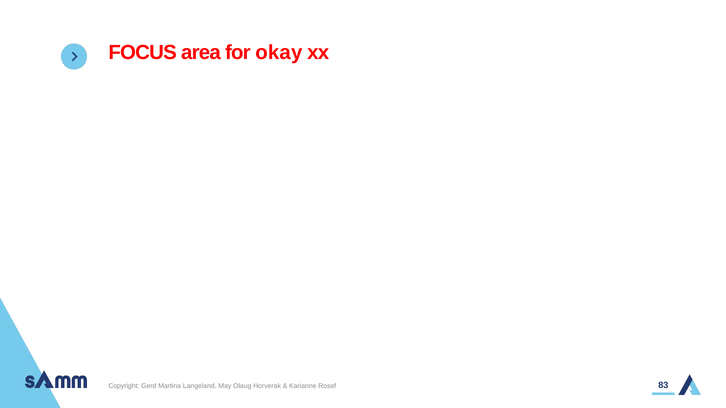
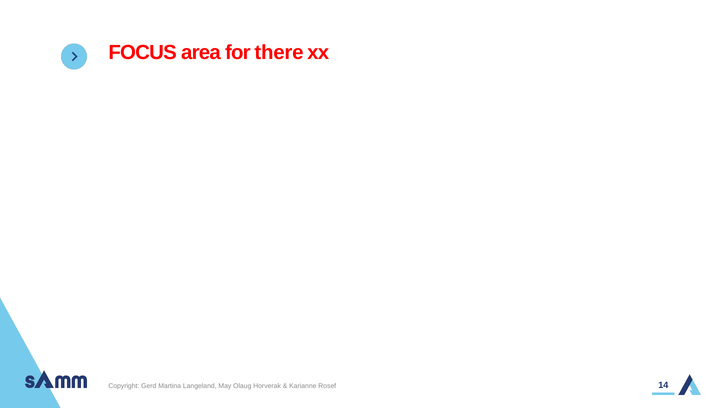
okay: okay -> there
83: 83 -> 14
